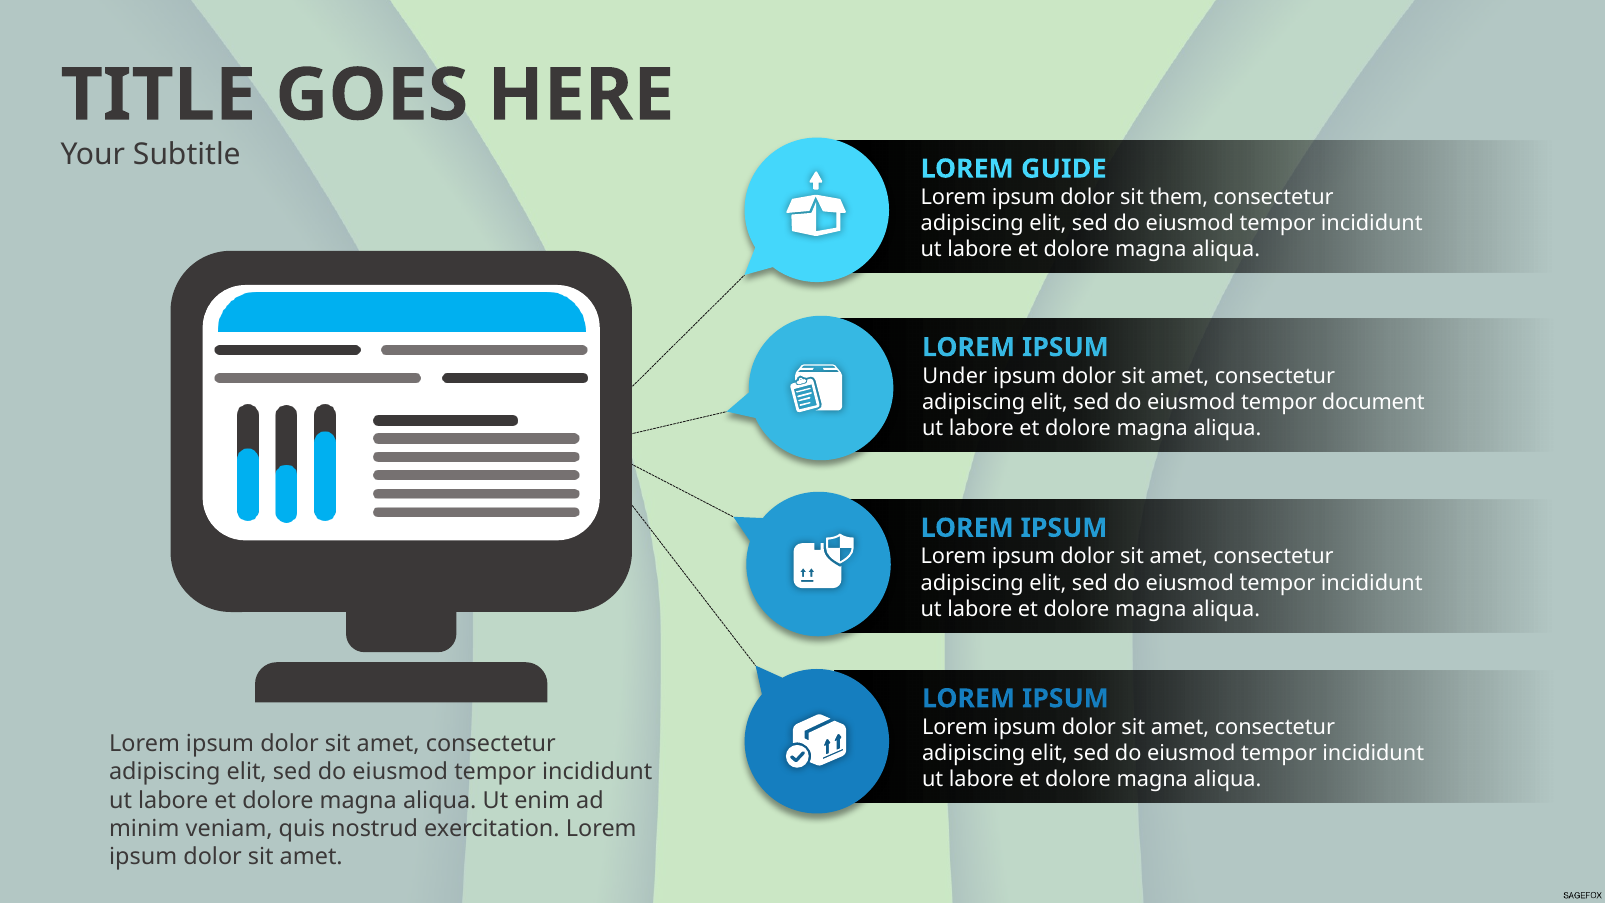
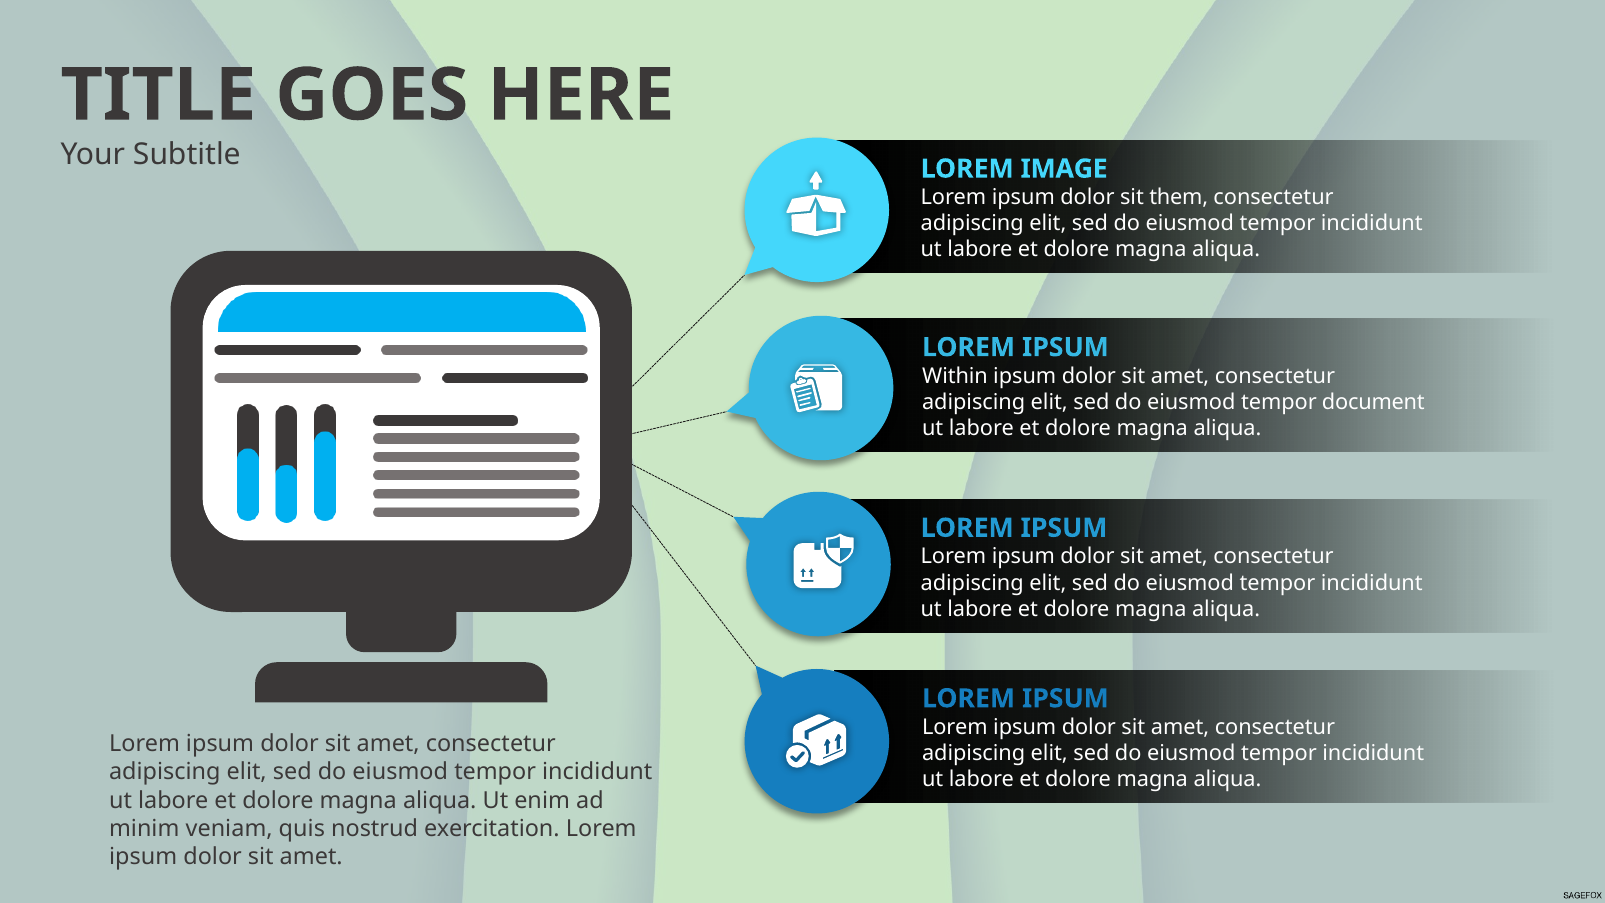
GUIDE: GUIDE -> IMAGE
Under: Under -> Within
